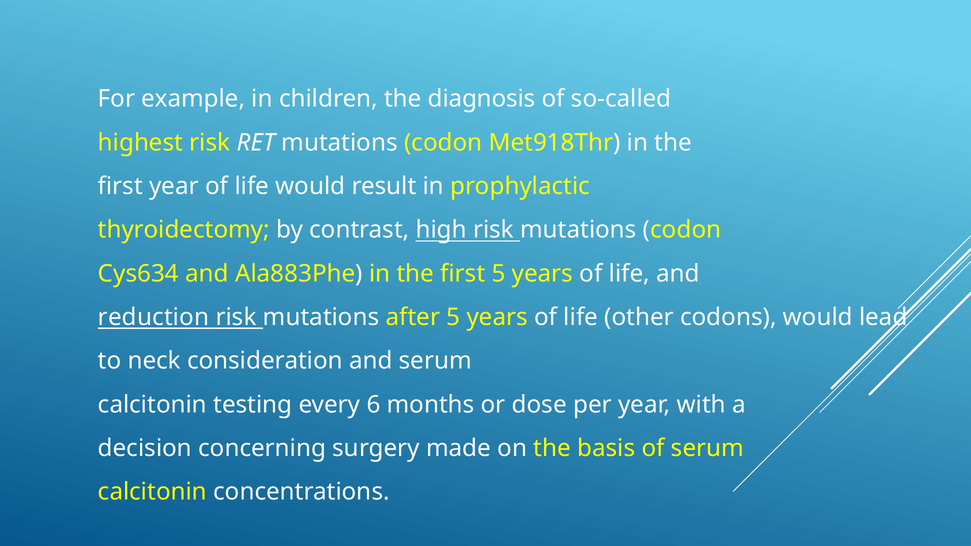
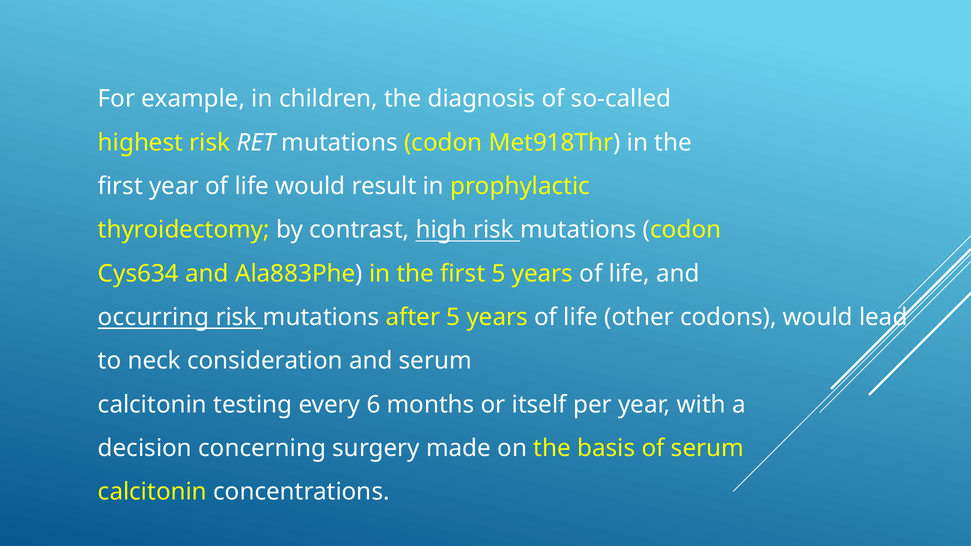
reduction: reduction -> occurring
dose: dose -> itself
